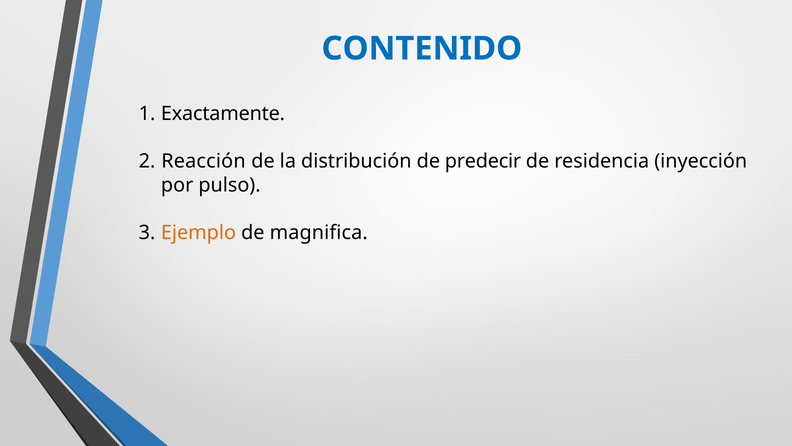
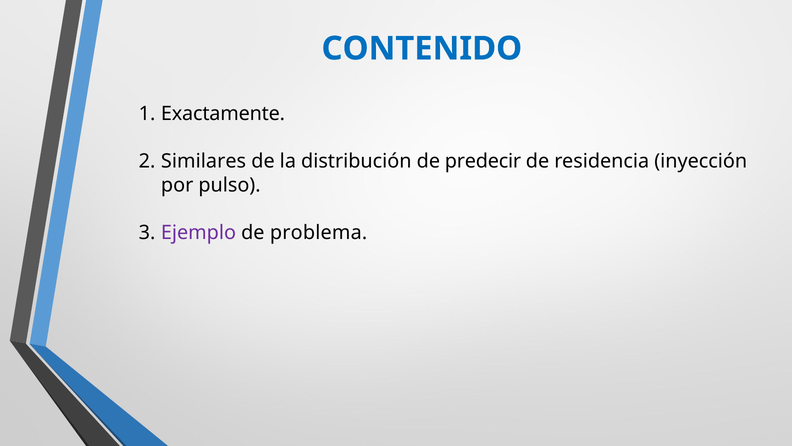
Reacción: Reacción -> Similares
Ejemplo colour: orange -> purple
magnifica: magnifica -> problema
